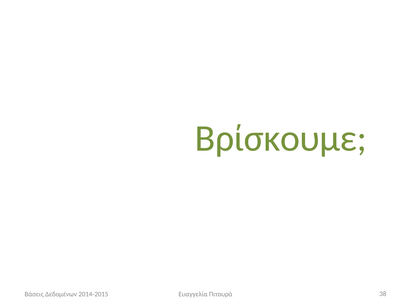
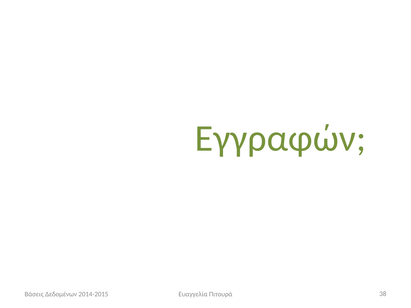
Βρίσκουμε: Βρίσκουμε -> Εγγραφών
